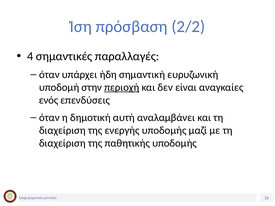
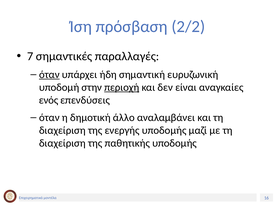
4: 4 -> 7
όταν at (49, 75) underline: none -> present
αυτή: αυτή -> άλλο
